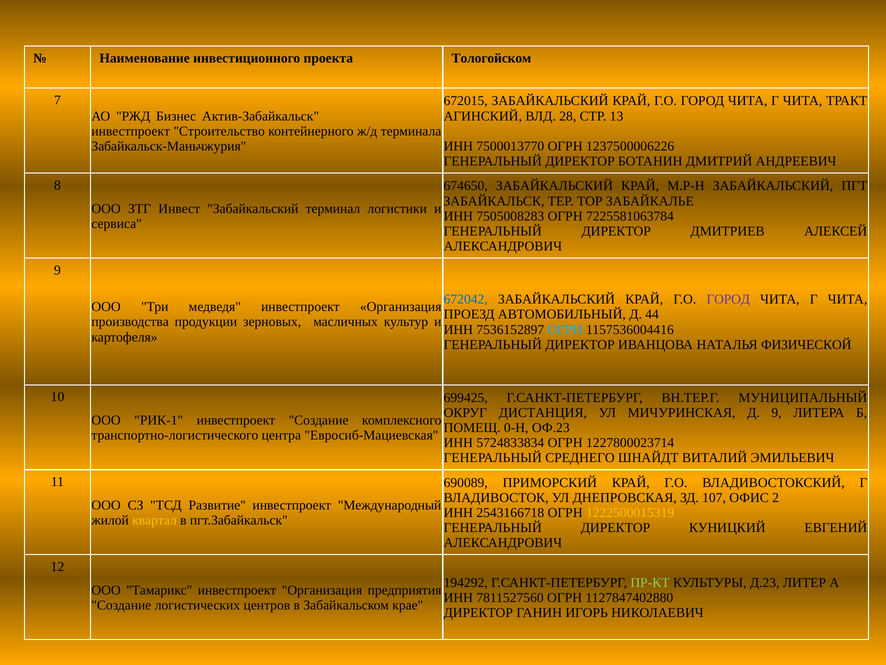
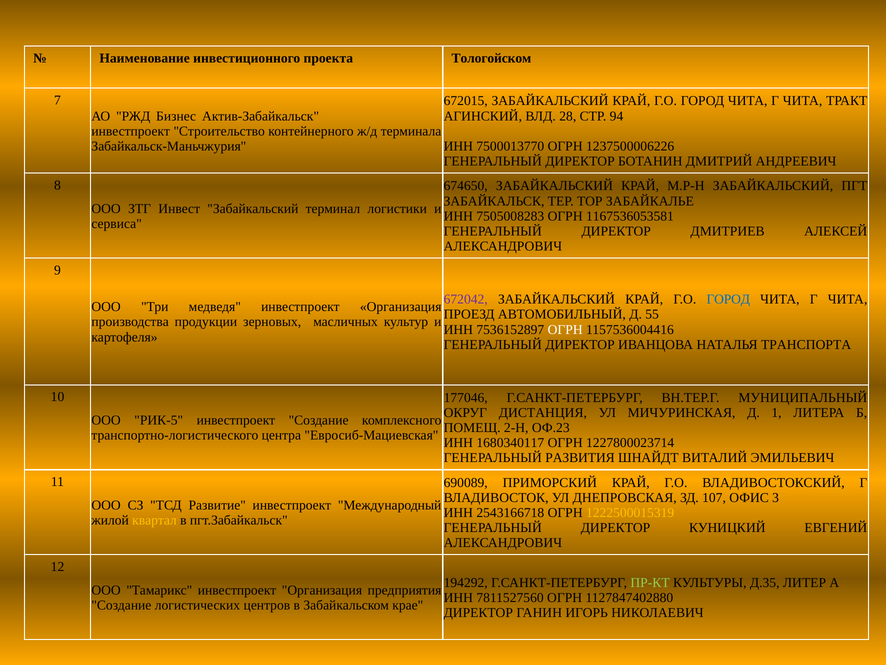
13: 13 -> 94
7225581063784: 7225581063784 -> 1167536053581
672042 colour: blue -> purple
ГОРОД at (728, 299) colour: purple -> blue
44: 44 -> 55
ОГРН at (565, 329) colour: light blue -> white
ФИЗИЧЕСКОЙ: ФИЗИЧЕСКОЙ -> ТРАНСПОРТА
699425: 699425 -> 177046
Д 9: 9 -> 1
РИК-1: РИК-1 -> РИК-5
0-Н: 0-Н -> 2-Н
5724833834: 5724833834 -> 1680340117
СРЕДНЕГО: СРЕДНЕГО -> РАЗВИТИЯ
2: 2 -> 3
Д.23: Д.23 -> Д.35
